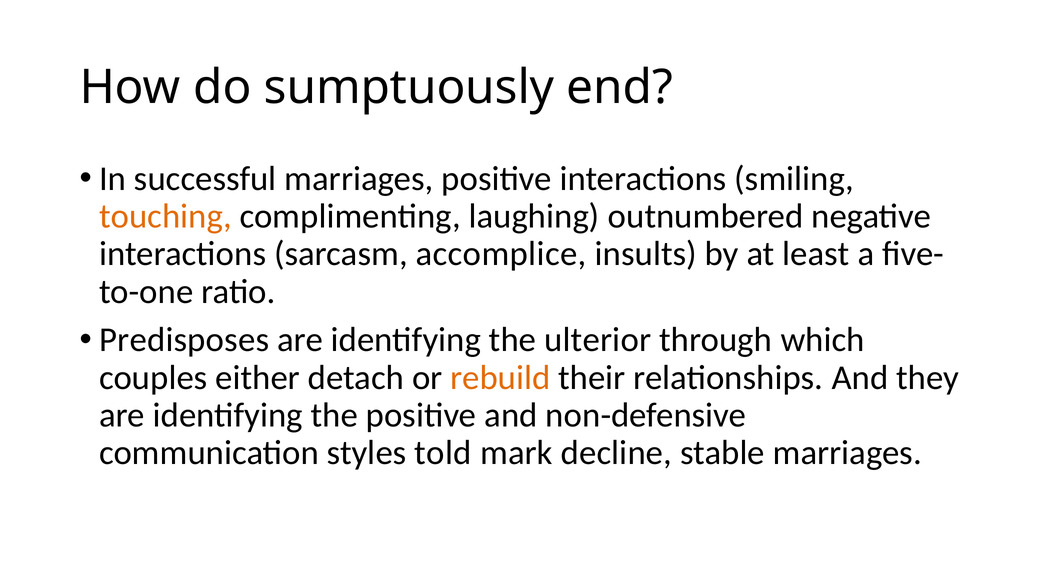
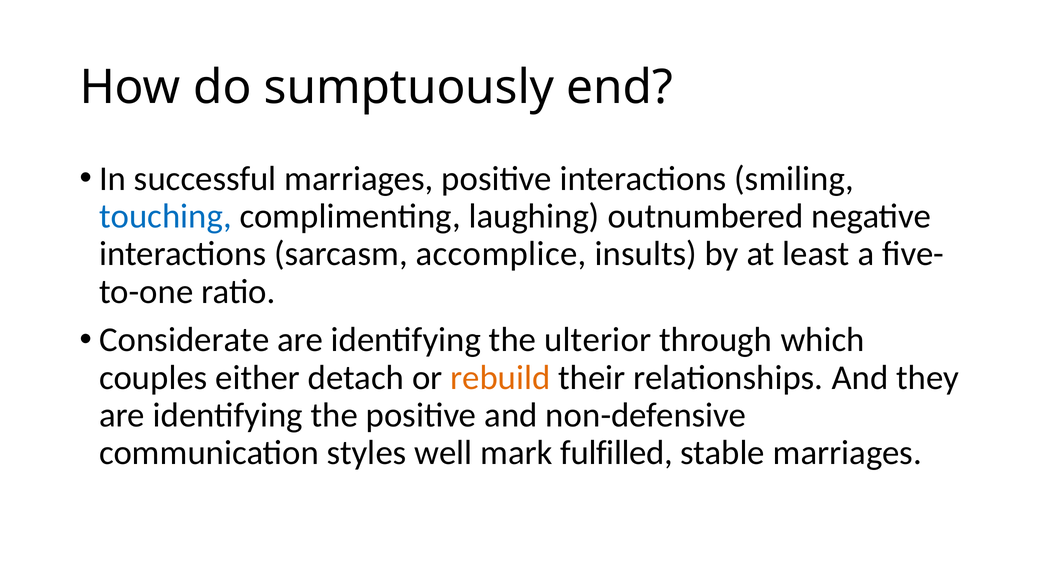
touching colour: orange -> blue
Predisposes: Predisposes -> Considerate
told: told -> well
decline: decline -> fulfilled
